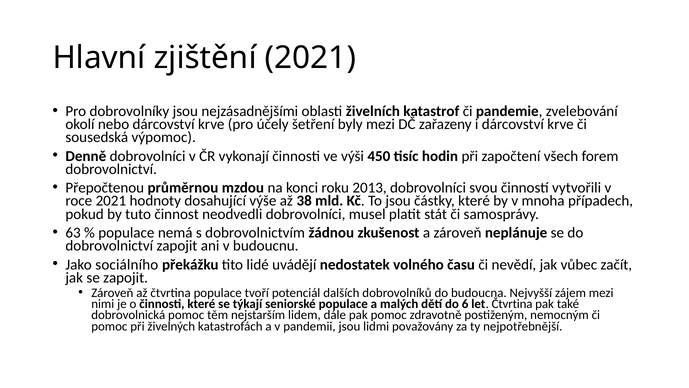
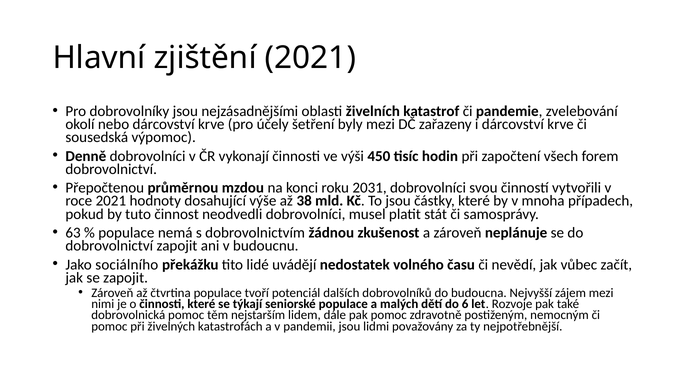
2013: 2013 -> 2031
let Čtvrtina: Čtvrtina -> Rozvoje
